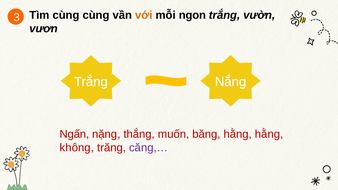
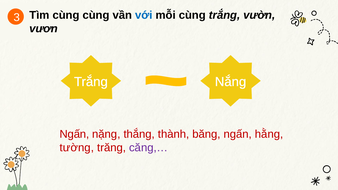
với colour: orange -> blue
mỗi ngon: ngon -> cùng
muốn: muốn -> thành
băng hằng: hằng -> ngấn
không: không -> tường
